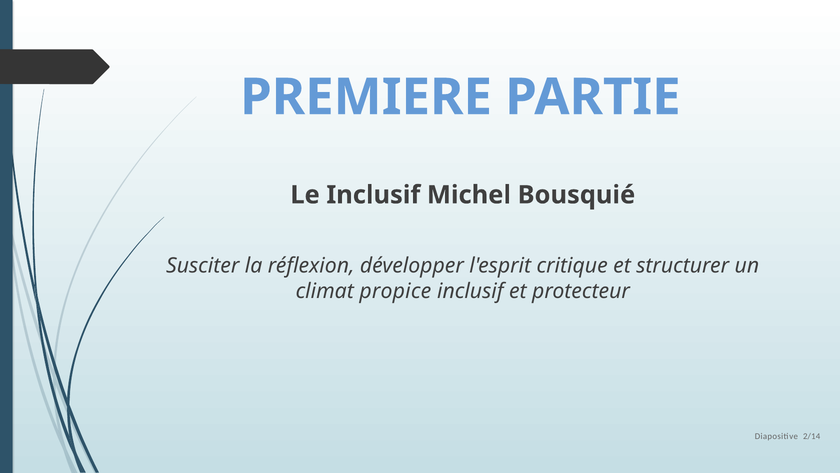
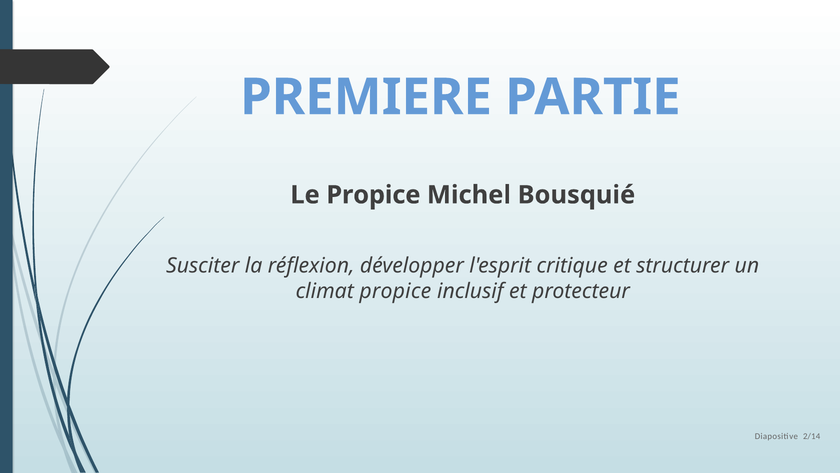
Le Inclusif: Inclusif -> Propice
